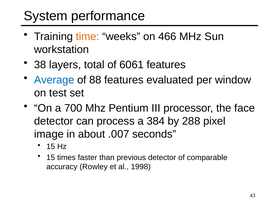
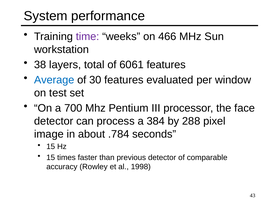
time colour: orange -> purple
88: 88 -> 30
.007: .007 -> .784
